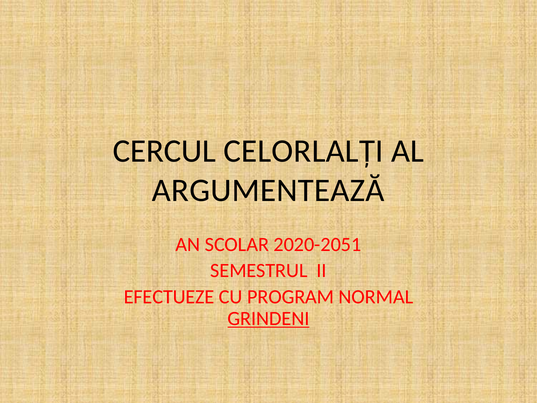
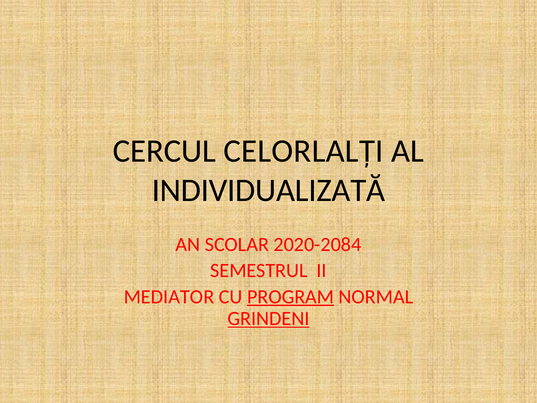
ARGUMENTEAZĂ: ARGUMENTEAZĂ -> INDIVIDUALIZATĂ
2020-2051: 2020-2051 -> 2020-2084
EFECTUEZE: EFECTUEZE -> MEDIATOR
PROGRAM underline: none -> present
